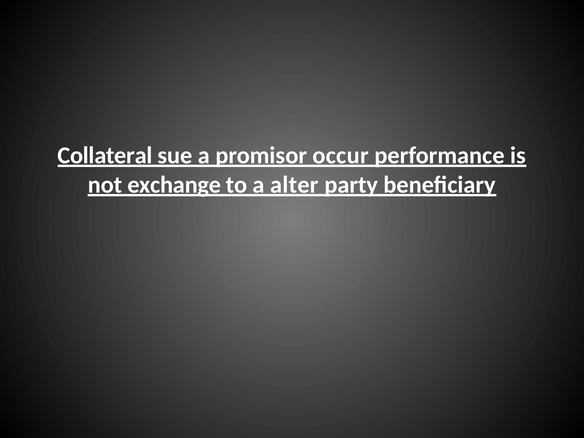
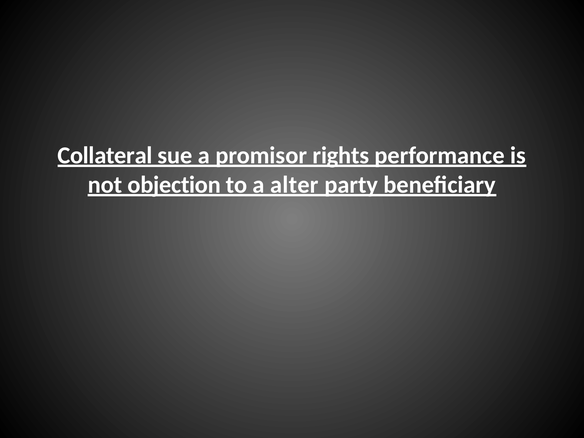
occur: occur -> rights
exchange: exchange -> objection
